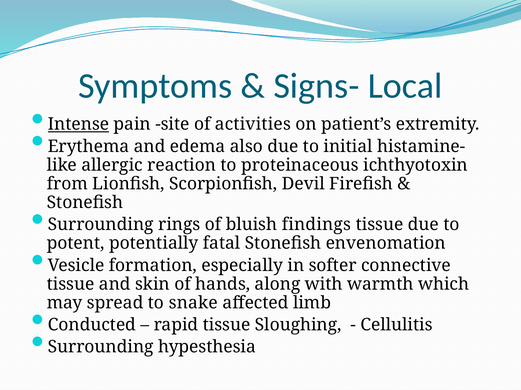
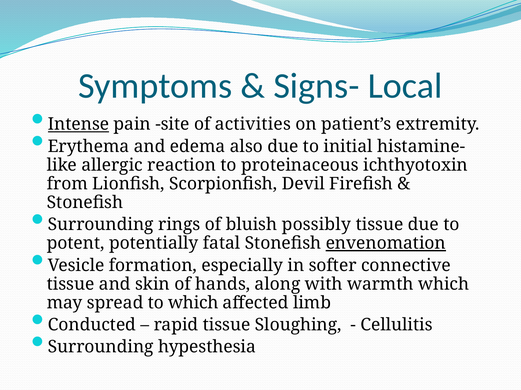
findings: findings -> possibly
envenomation underline: none -> present
to snake: snake -> which
